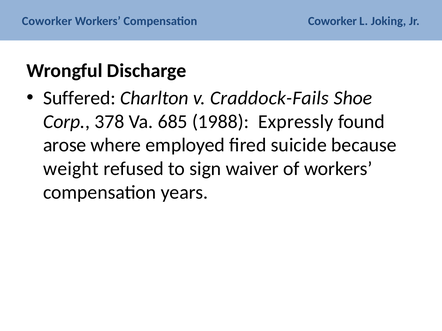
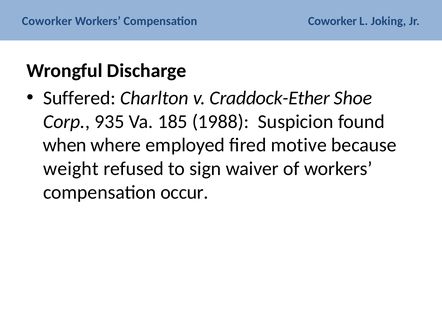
Craddock-Fails: Craddock-Fails -> Craddock-Ether
378: 378 -> 935
685: 685 -> 185
Expressly: Expressly -> Suspicion
arose: arose -> when
suicide: suicide -> motive
years: years -> occur
